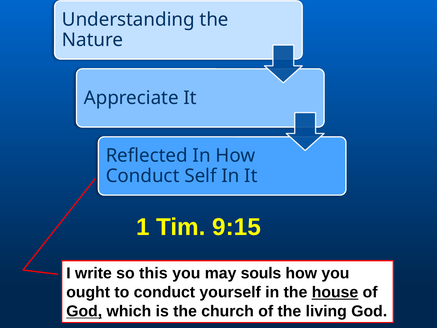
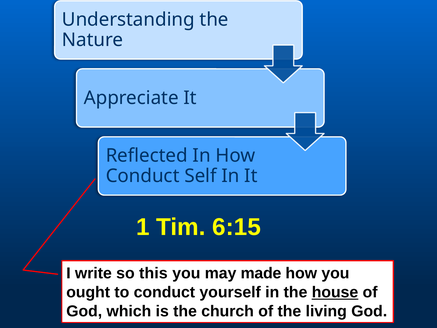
9:15: 9:15 -> 6:15
souls: souls -> made
God at (84, 311) underline: present -> none
